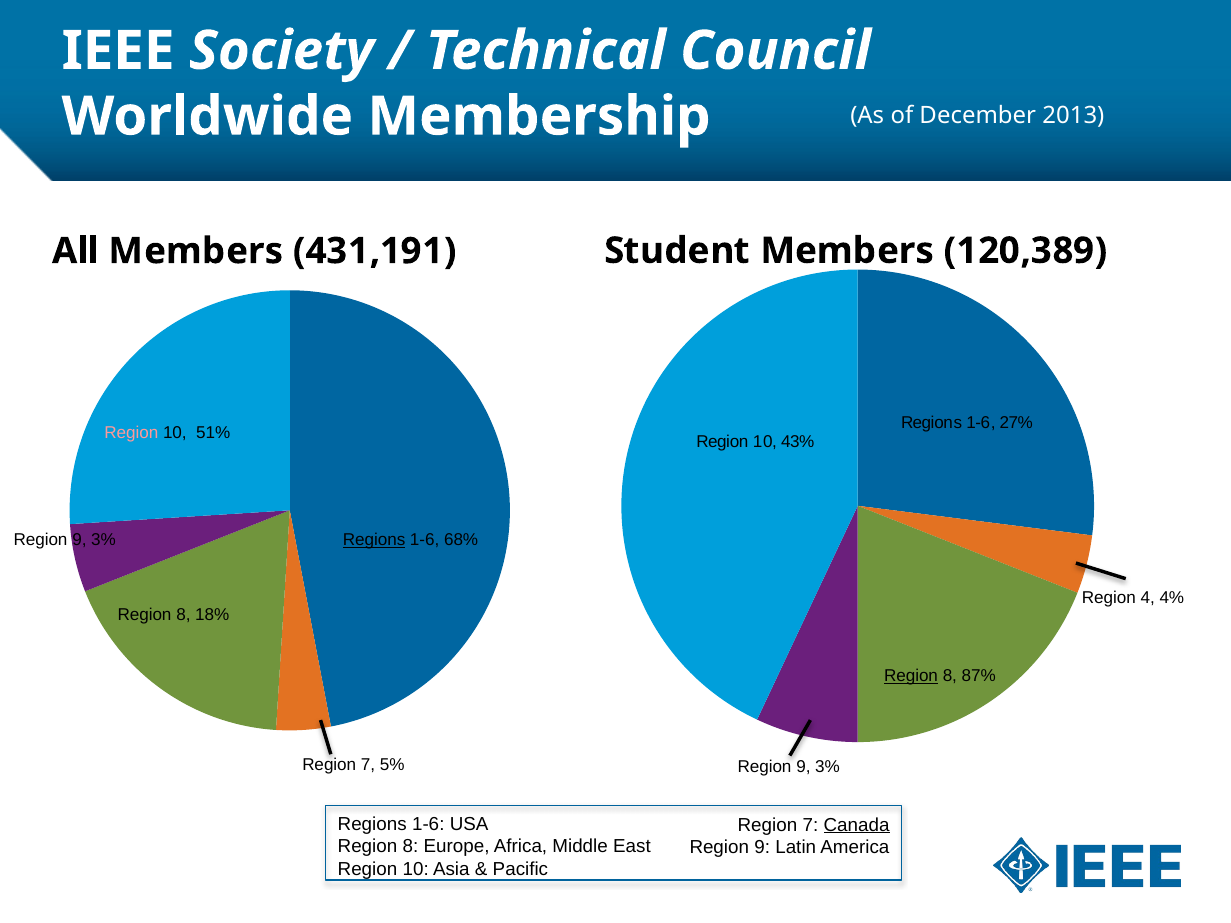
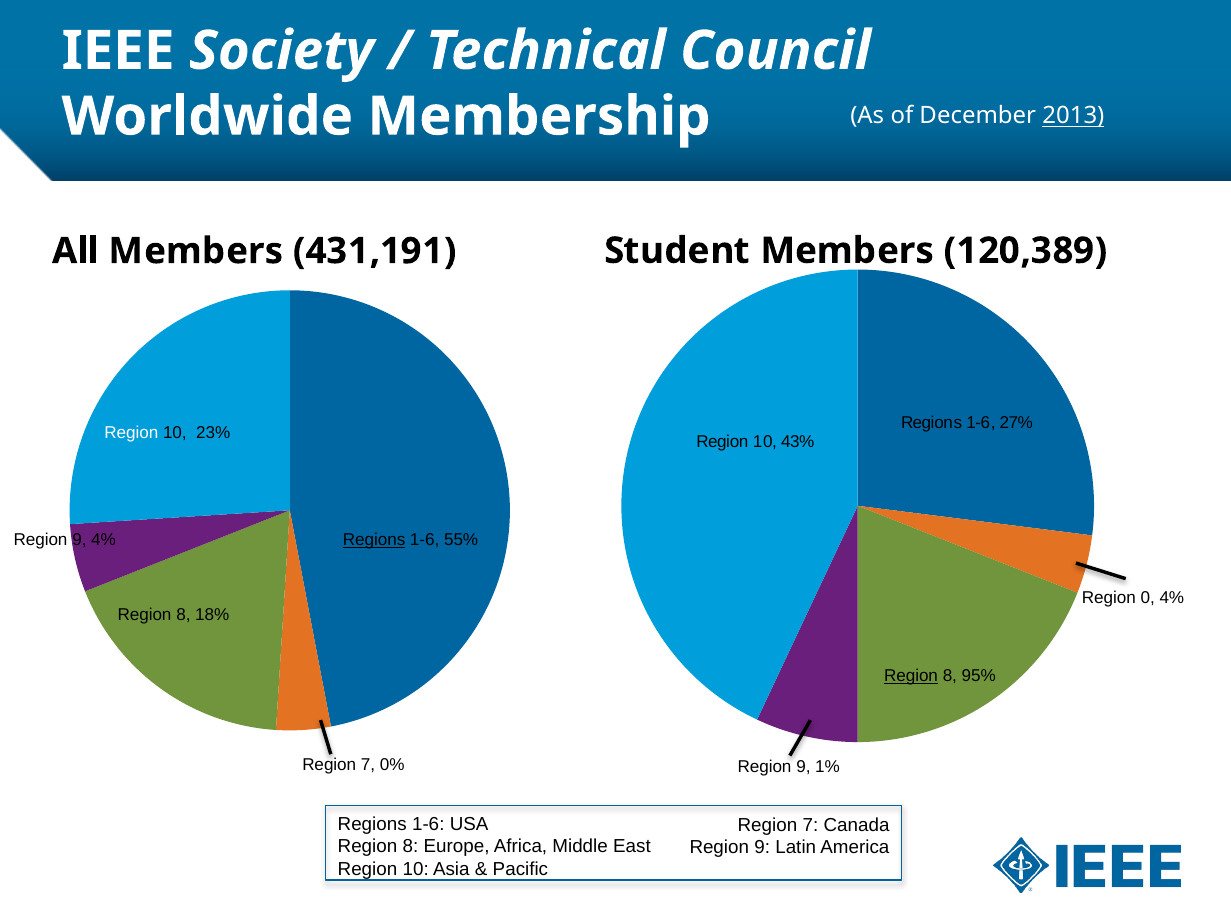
2013 underline: none -> present
Region at (131, 433) colour: pink -> white
51%: 51% -> 23%
3% at (104, 540): 3% -> 4%
68%: 68% -> 55%
4: 4 -> 0
87%: 87% -> 95%
5%: 5% -> 0%
3% at (828, 767): 3% -> 1%
Canada underline: present -> none
